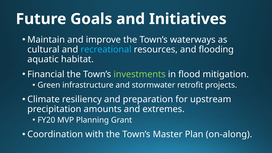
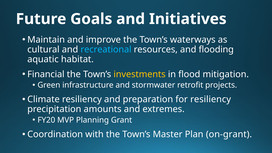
investments colour: light green -> yellow
for upstream: upstream -> resiliency
on-along: on-along -> on-grant
